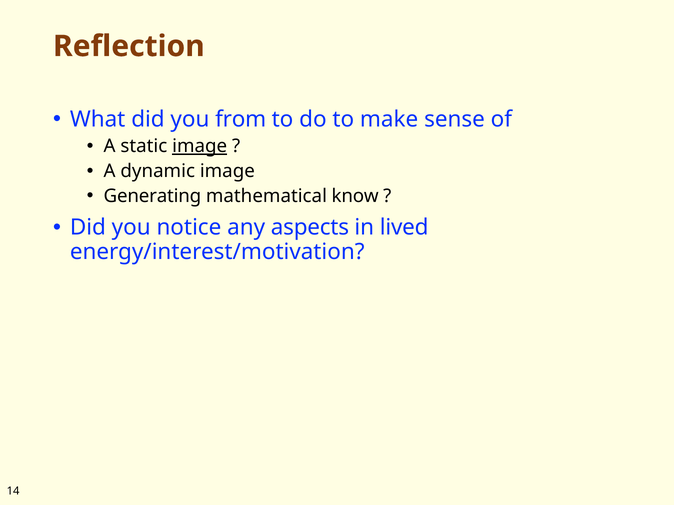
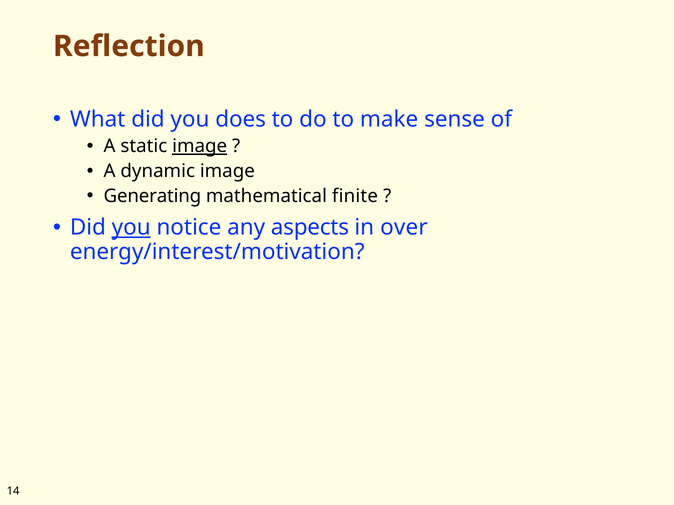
from: from -> does
know: know -> finite
you at (131, 228) underline: none -> present
lived: lived -> over
